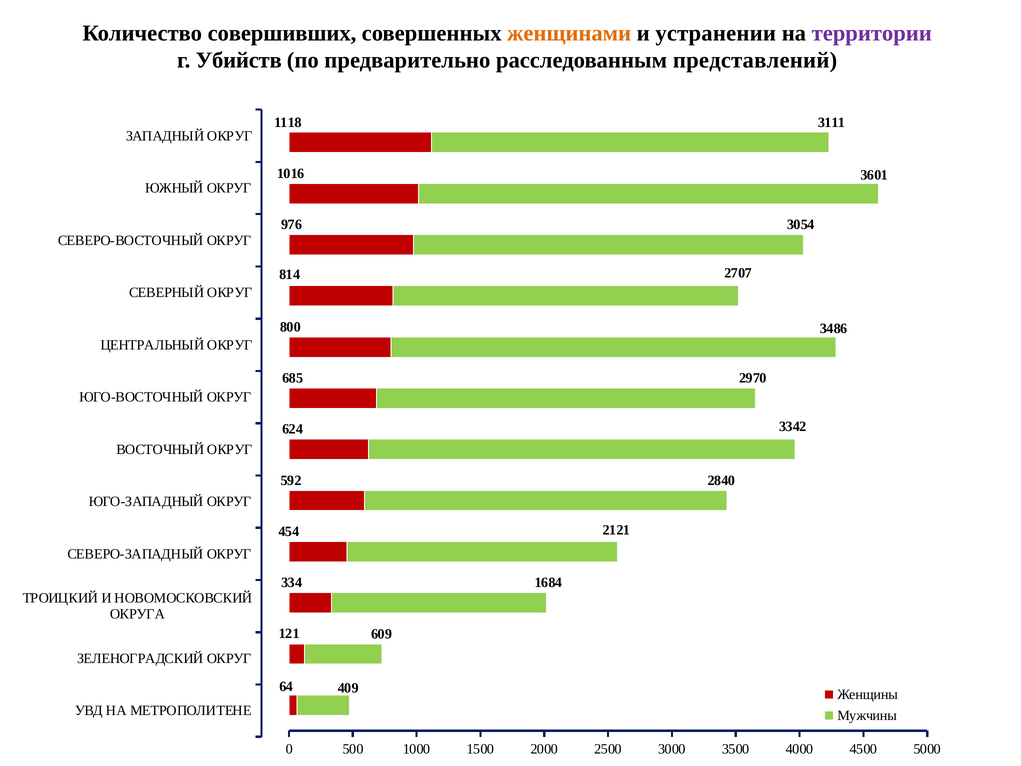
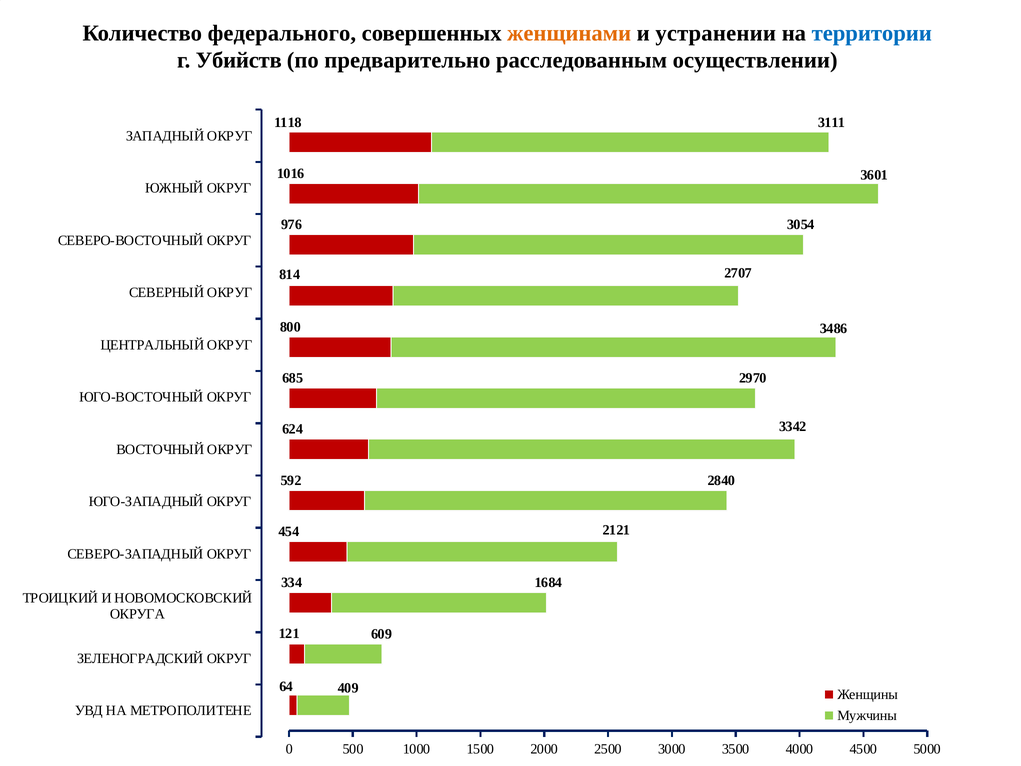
совершивших: совершивших -> федерального
территории colour: purple -> blue
представлений: представлений -> осуществлении
